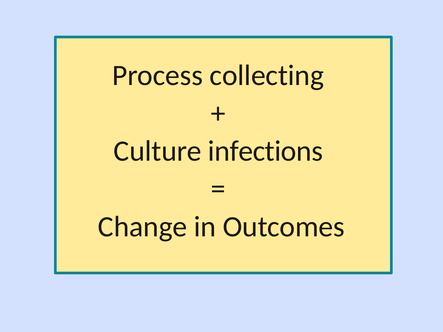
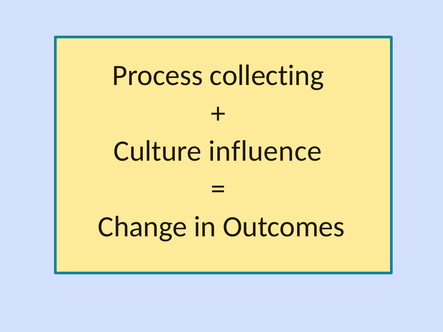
infections: infections -> influence
